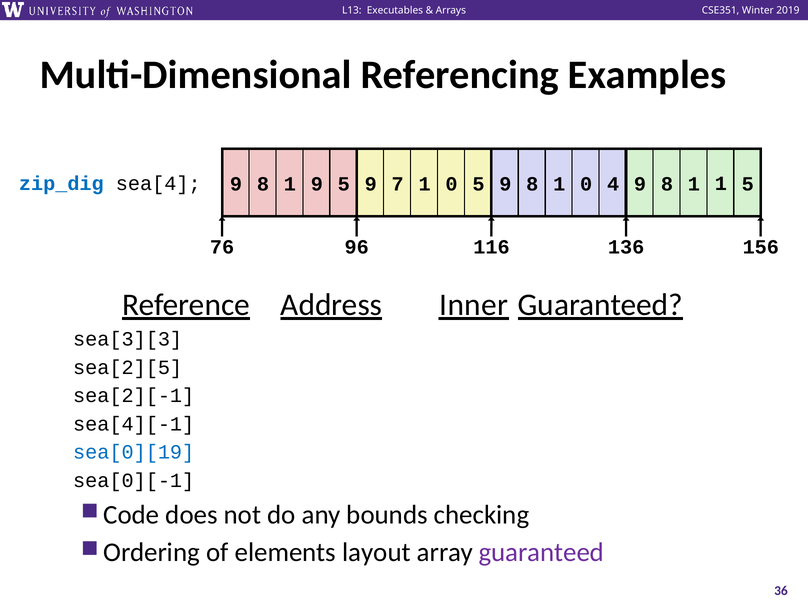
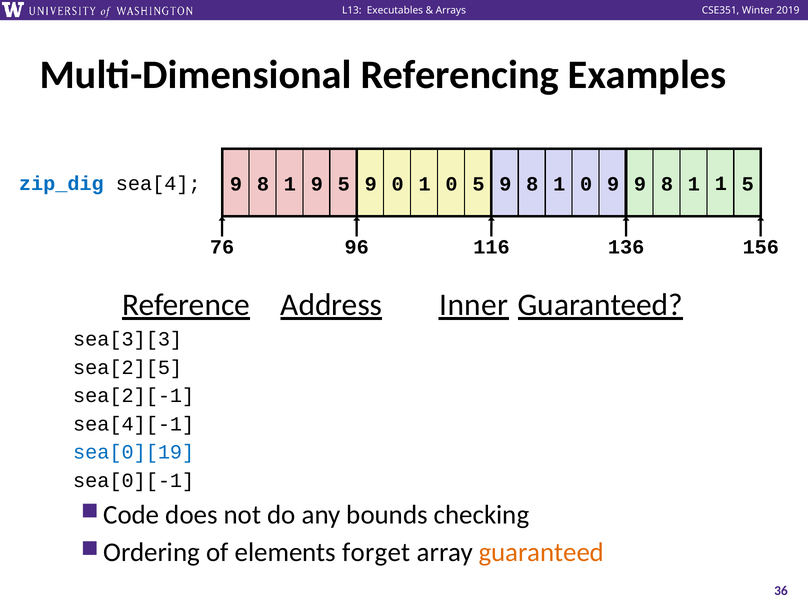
9 7: 7 -> 0
0 4: 4 -> 9
layout: layout -> forget
guaranteed at (541, 552) colour: purple -> orange
